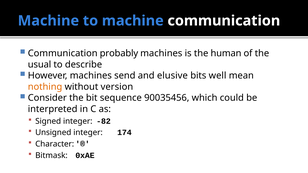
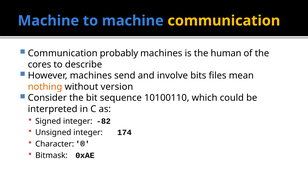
communication at (224, 21) colour: white -> yellow
usual: usual -> cores
elusive: elusive -> involve
well: well -> files
90035456: 90035456 -> 10100110
